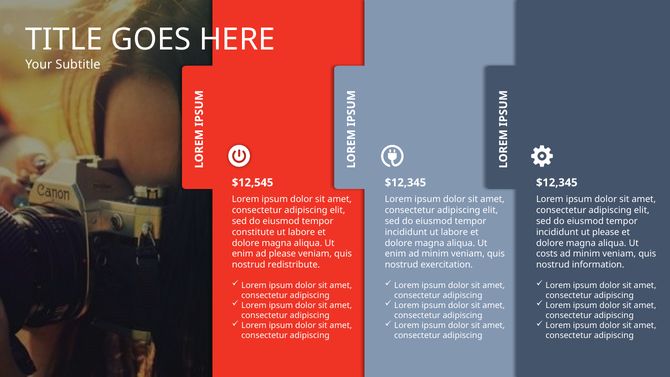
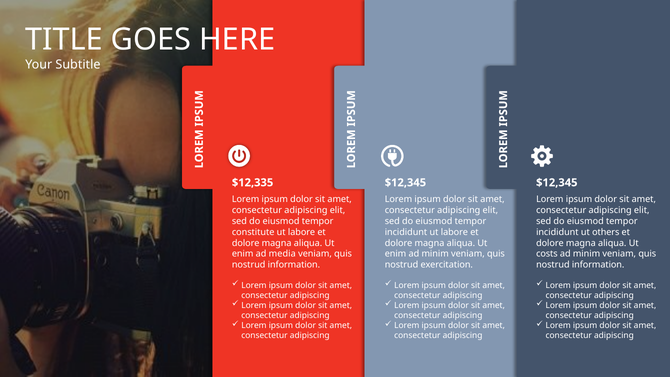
$12,545: $12,545 -> $12,335
ut please: please -> others
ad please: please -> media
redistribute at (294, 265): redistribute -> information
